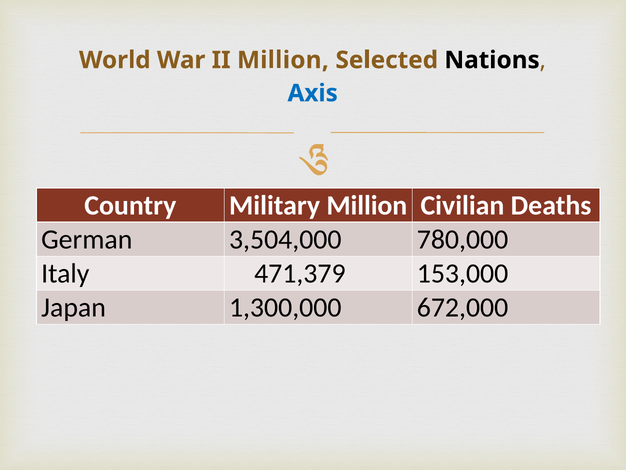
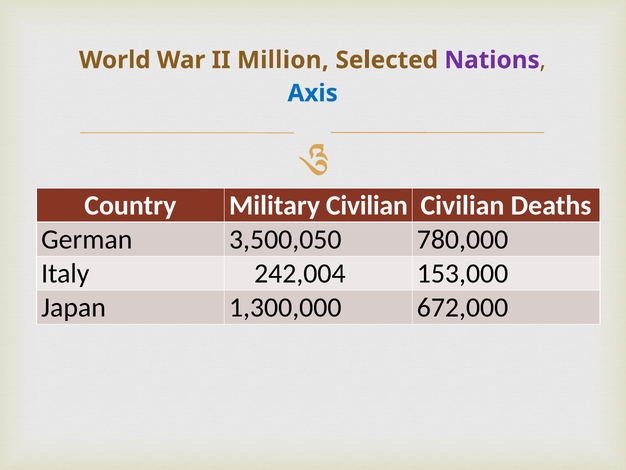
Nations colour: black -> purple
Military Million: Million -> Civilian
3,504,000: 3,504,000 -> 3,500,050
471,379: 471,379 -> 242,004
